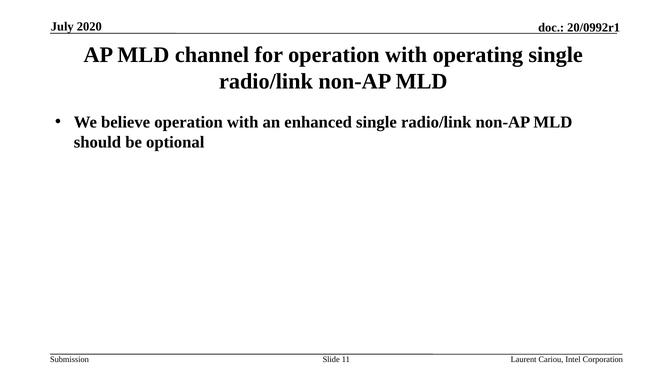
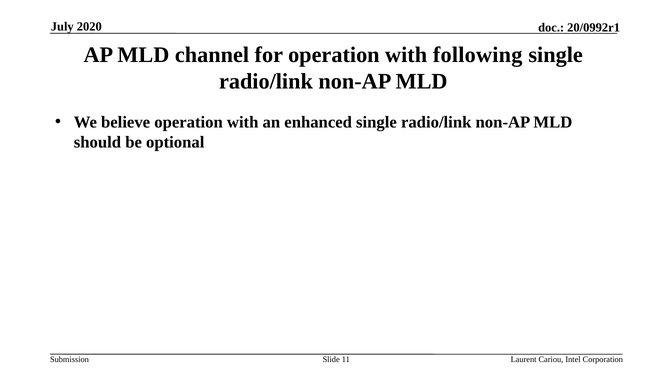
operating: operating -> following
